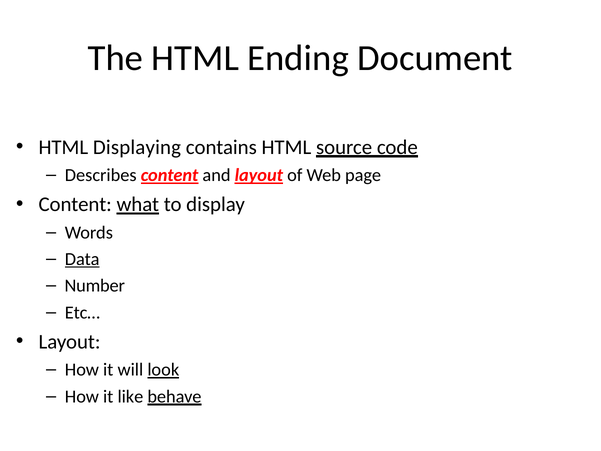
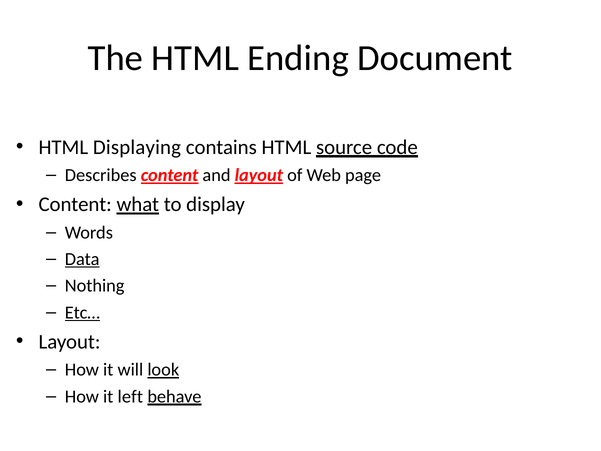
Number: Number -> Nothing
Etc… underline: none -> present
like: like -> left
